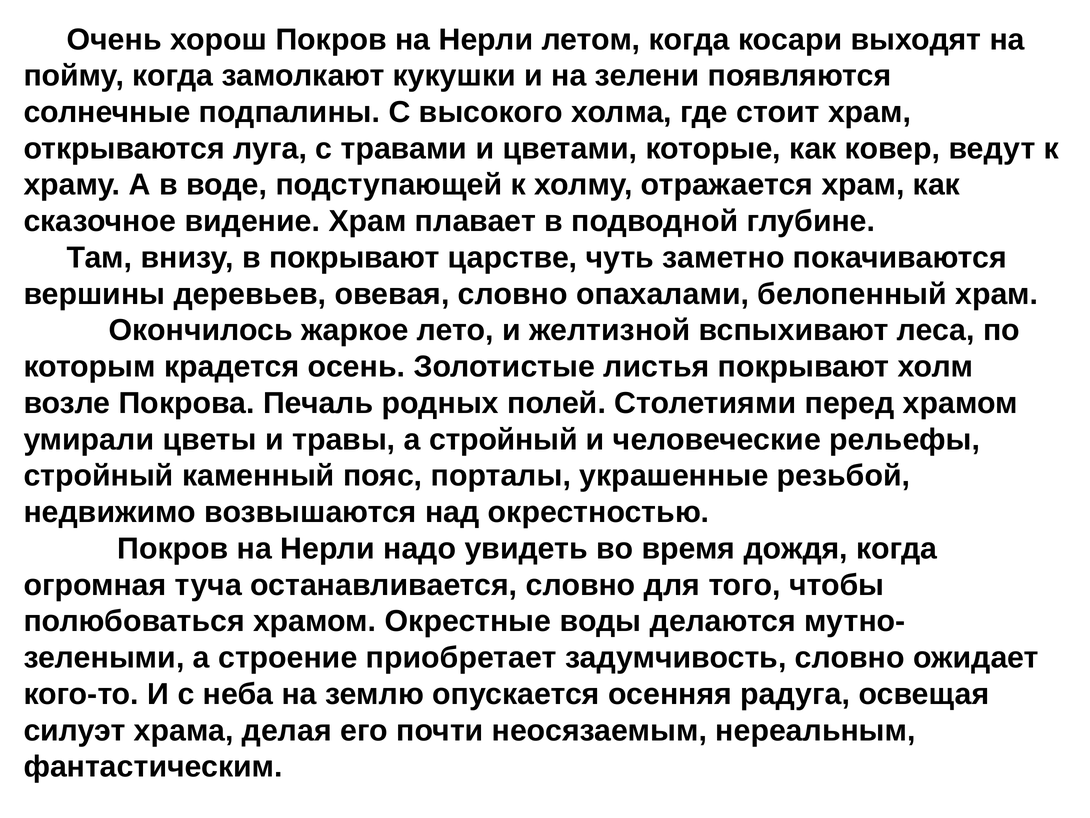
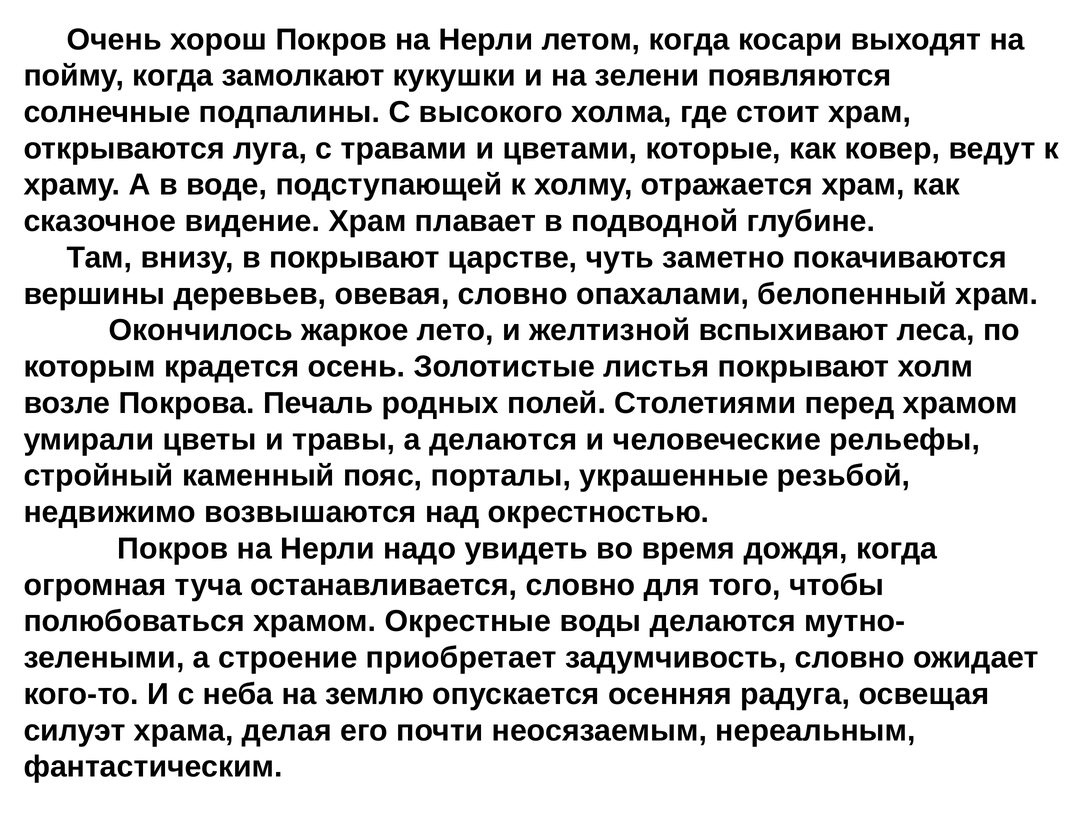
а стройный: стройный -> делаются
